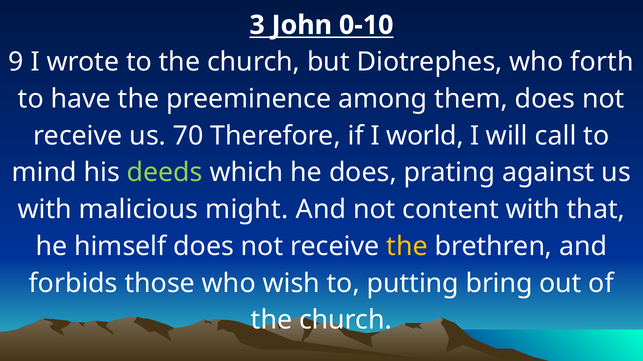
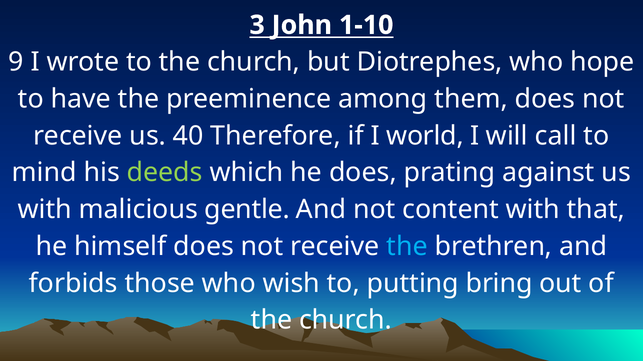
0-10: 0-10 -> 1-10
forth: forth -> hope
70: 70 -> 40
might: might -> gentle
the at (407, 247) colour: yellow -> light blue
